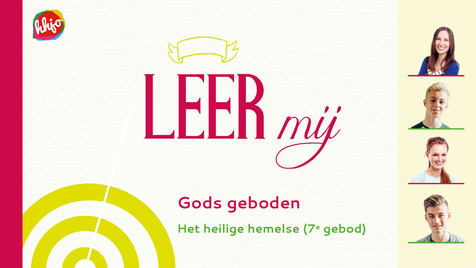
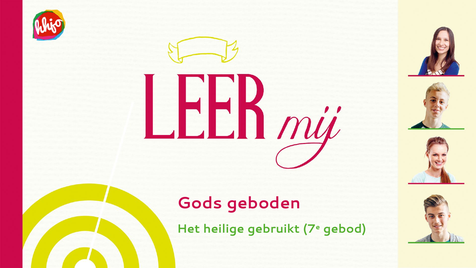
hemelse: hemelse -> gebruikt
